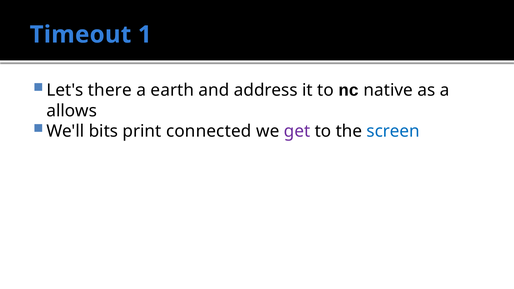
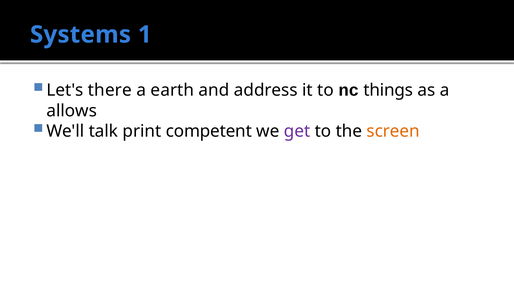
Timeout: Timeout -> Systems
native: native -> things
bits: bits -> talk
connected: connected -> competent
screen colour: blue -> orange
